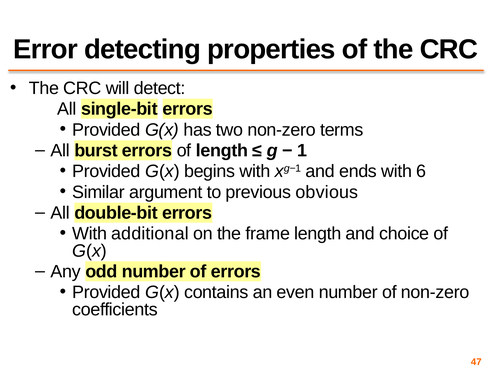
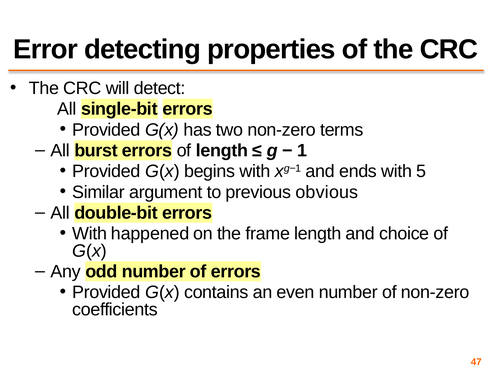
6: 6 -> 5
additional: additional -> happened
